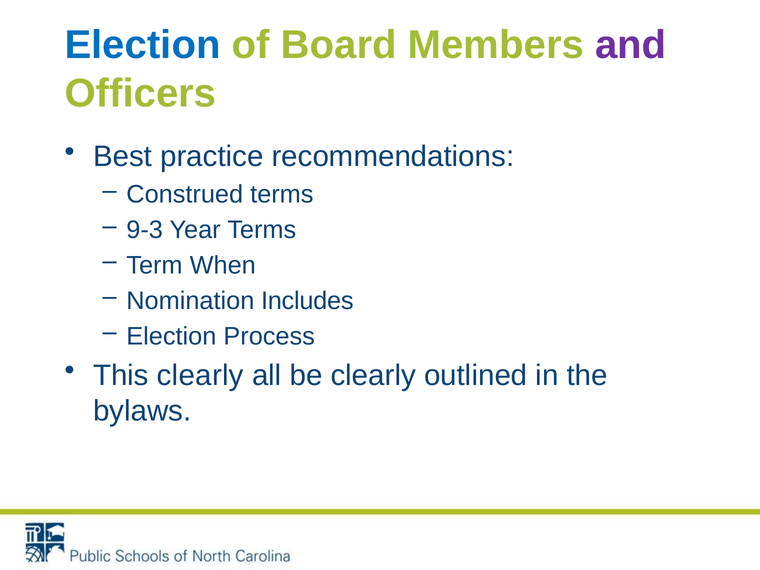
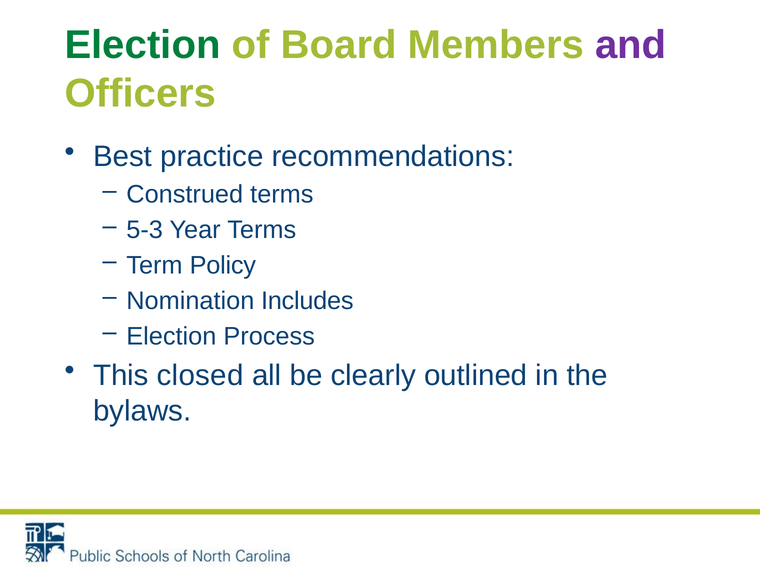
Election at (143, 45) colour: blue -> green
9-3: 9-3 -> 5-3
When: When -> Policy
This clearly: clearly -> closed
